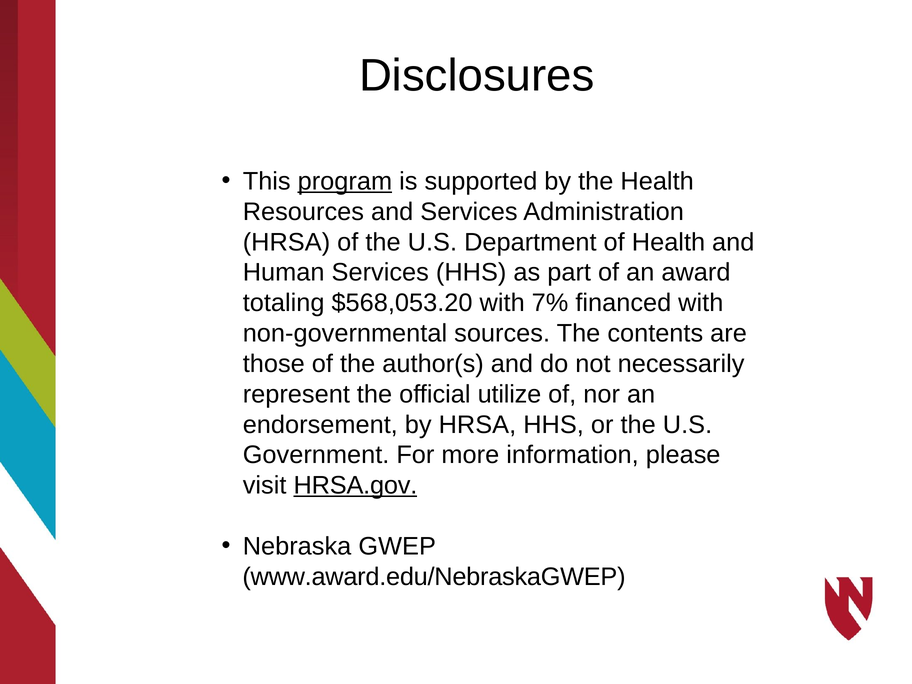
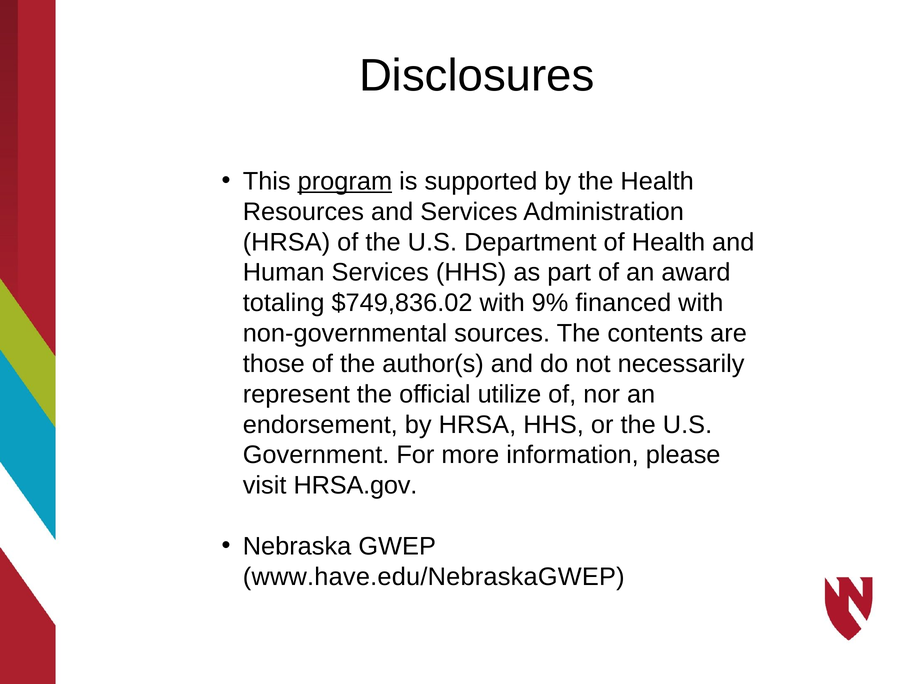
$568,053.20: $568,053.20 -> $749,836.02
7%: 7% -> 9%
HRSA.gov underline: present -> none
www.award.edu/NebraskaGWEP: www.award.edu/NebraskaGWEP -> www.have.edu/NebraskaGWEP
